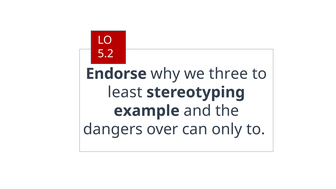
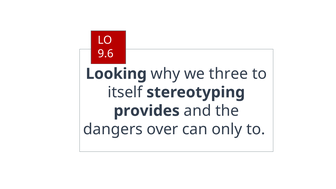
5.2: 5.2 -> 9.6
Endorse: Endorse -> Looking
least: least -> itself
example: example -> provides
